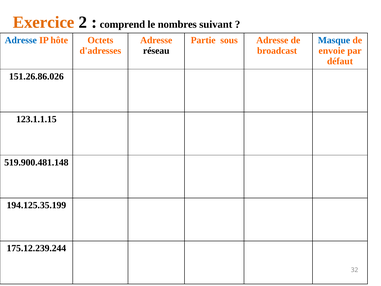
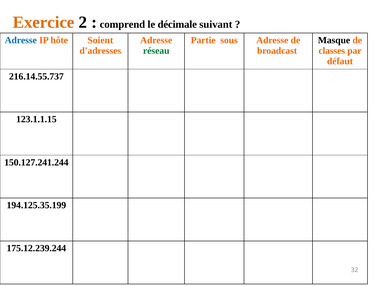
nombres: nombres -> décimale
Octets: Octets -> Soient
Masque colour: blue -> black
réseau colour: black -> green
envoie: envoie -> classes
151.26.86.026: 151.26.86.026 -> 216.14.55.737
519.900.481.148: 519.900.481.148 -> 150.127.241.244
